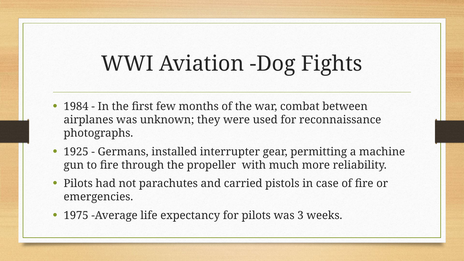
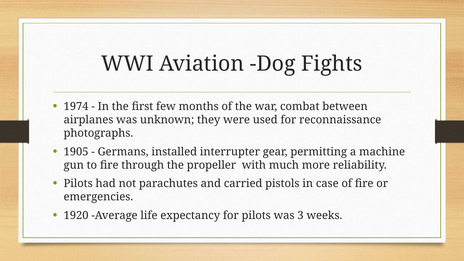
1984: 1984 -> 1974
1925: 1925 -> 1905
1975: 1975 -> 1920
